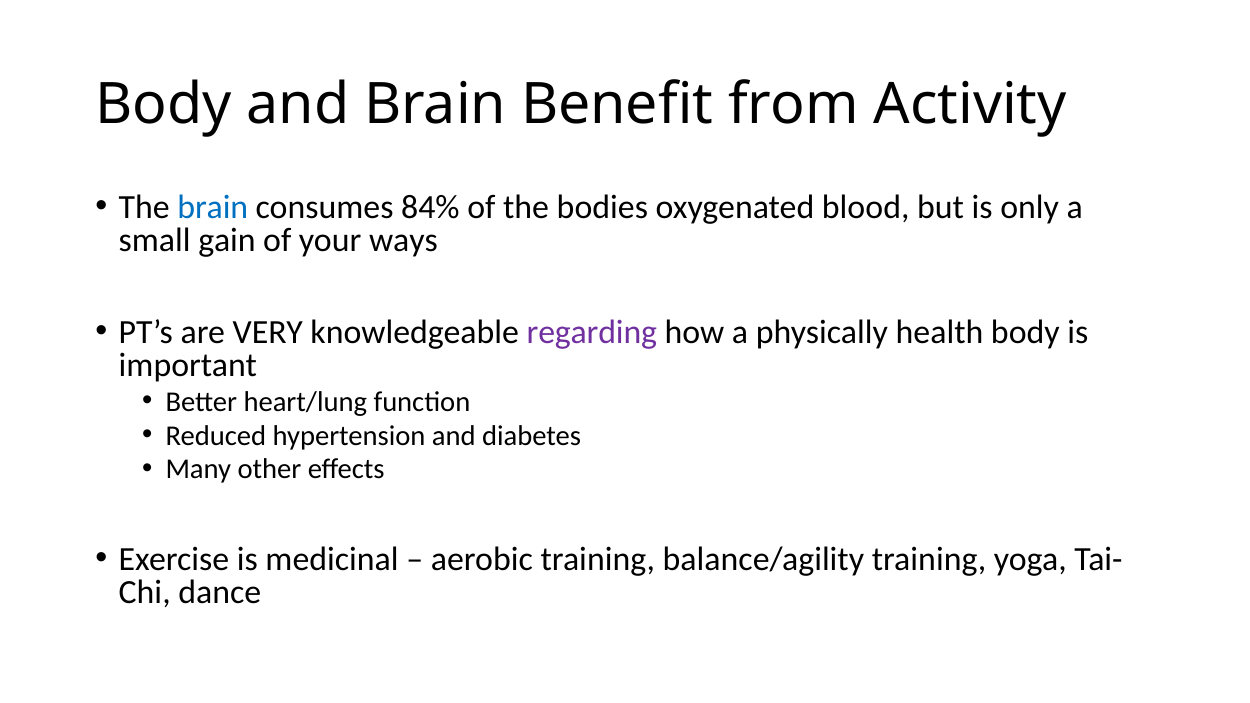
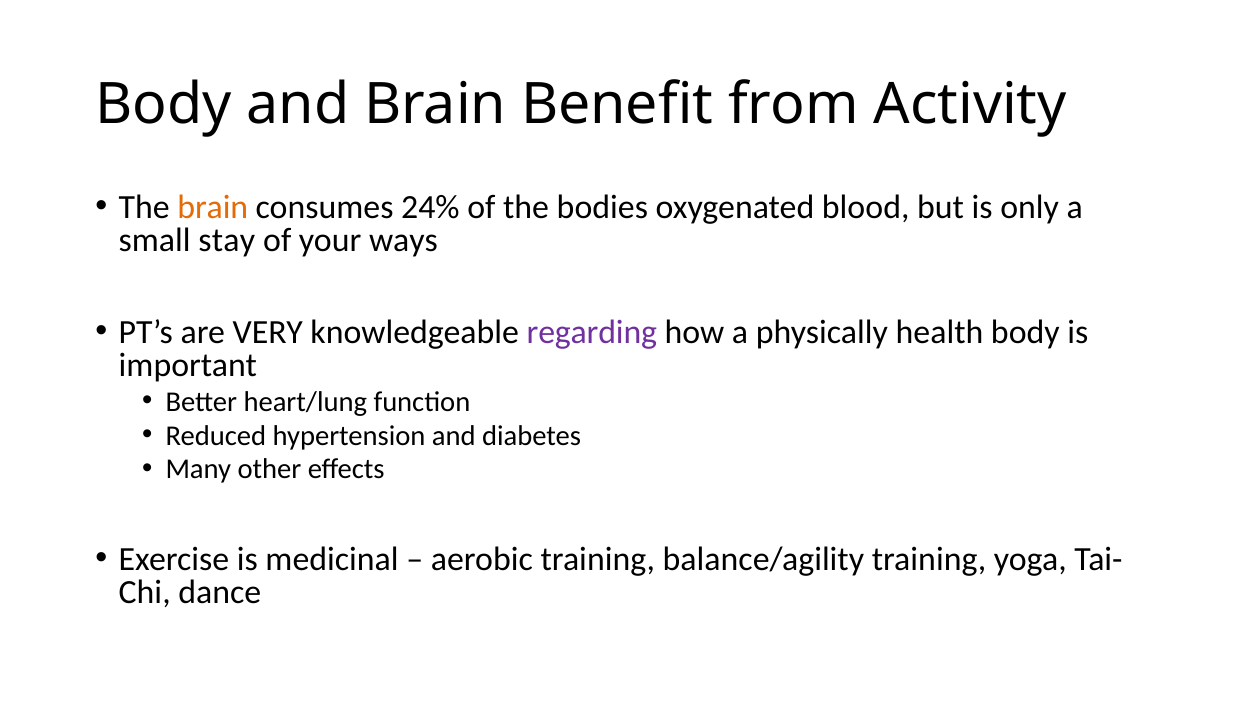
brain at (213, 207) colour: blue -> orange
84%: 84% -> 24%
gain: gain -> stay
